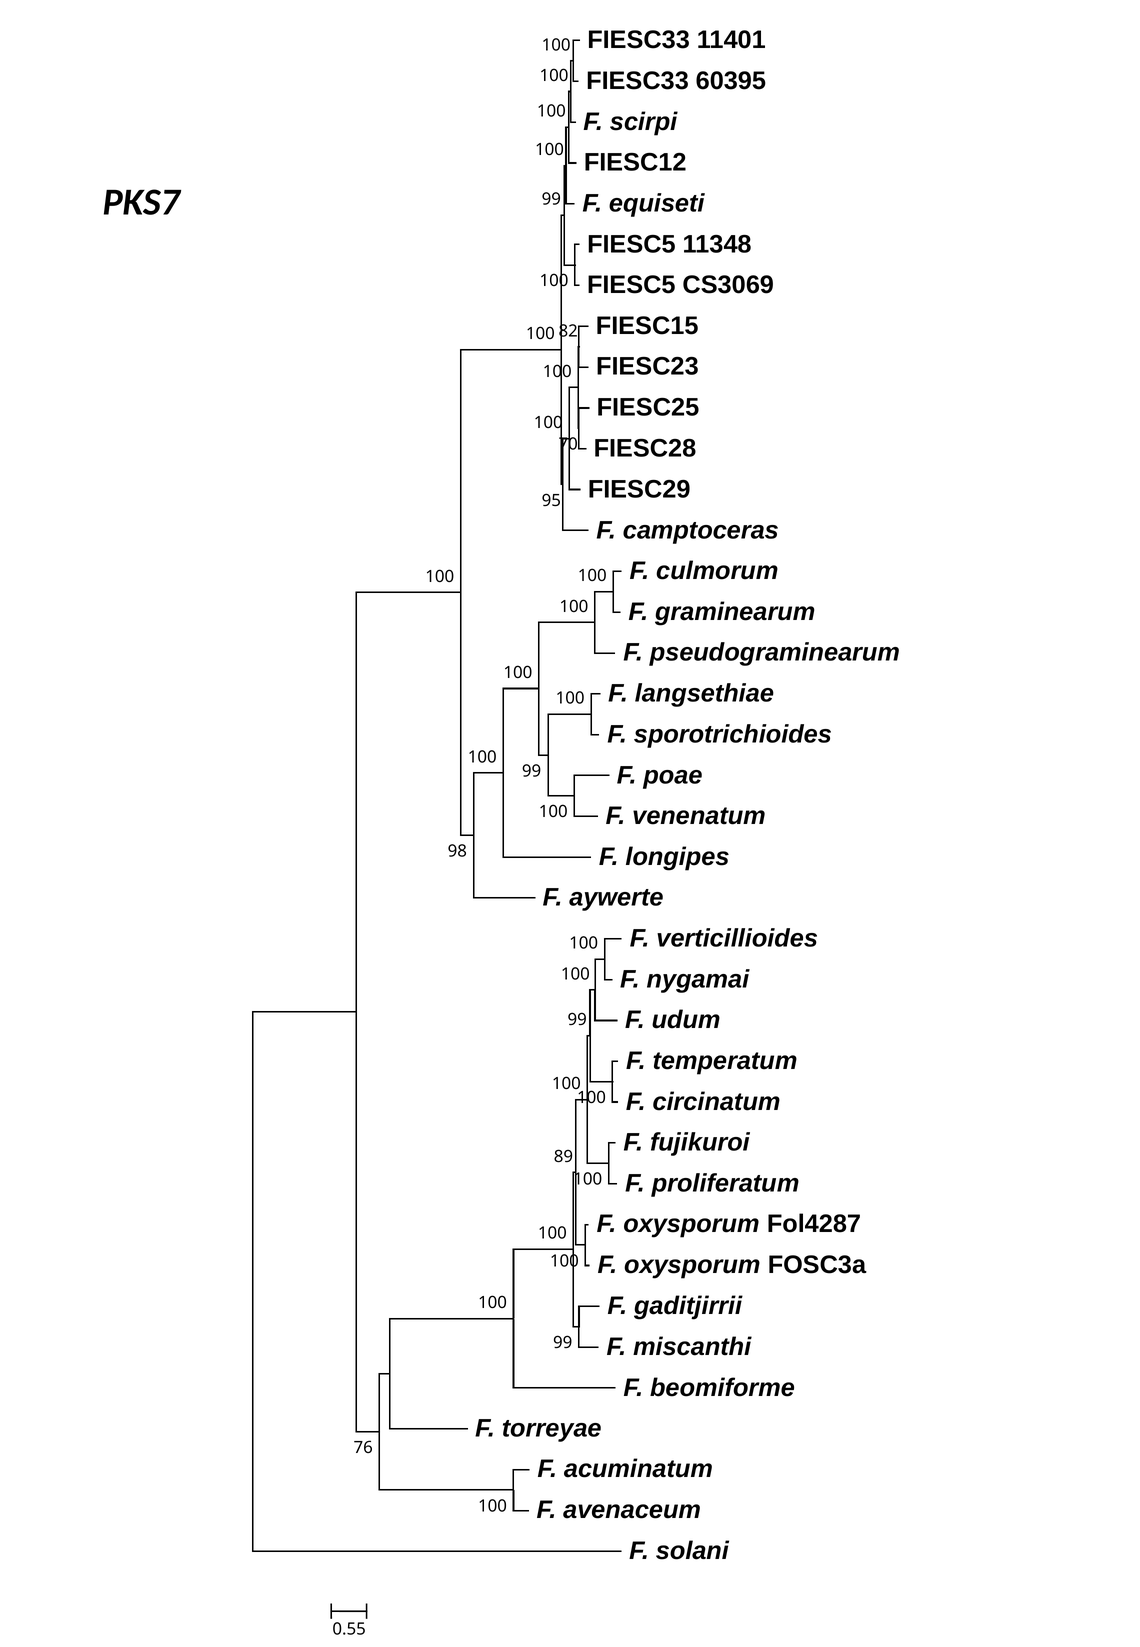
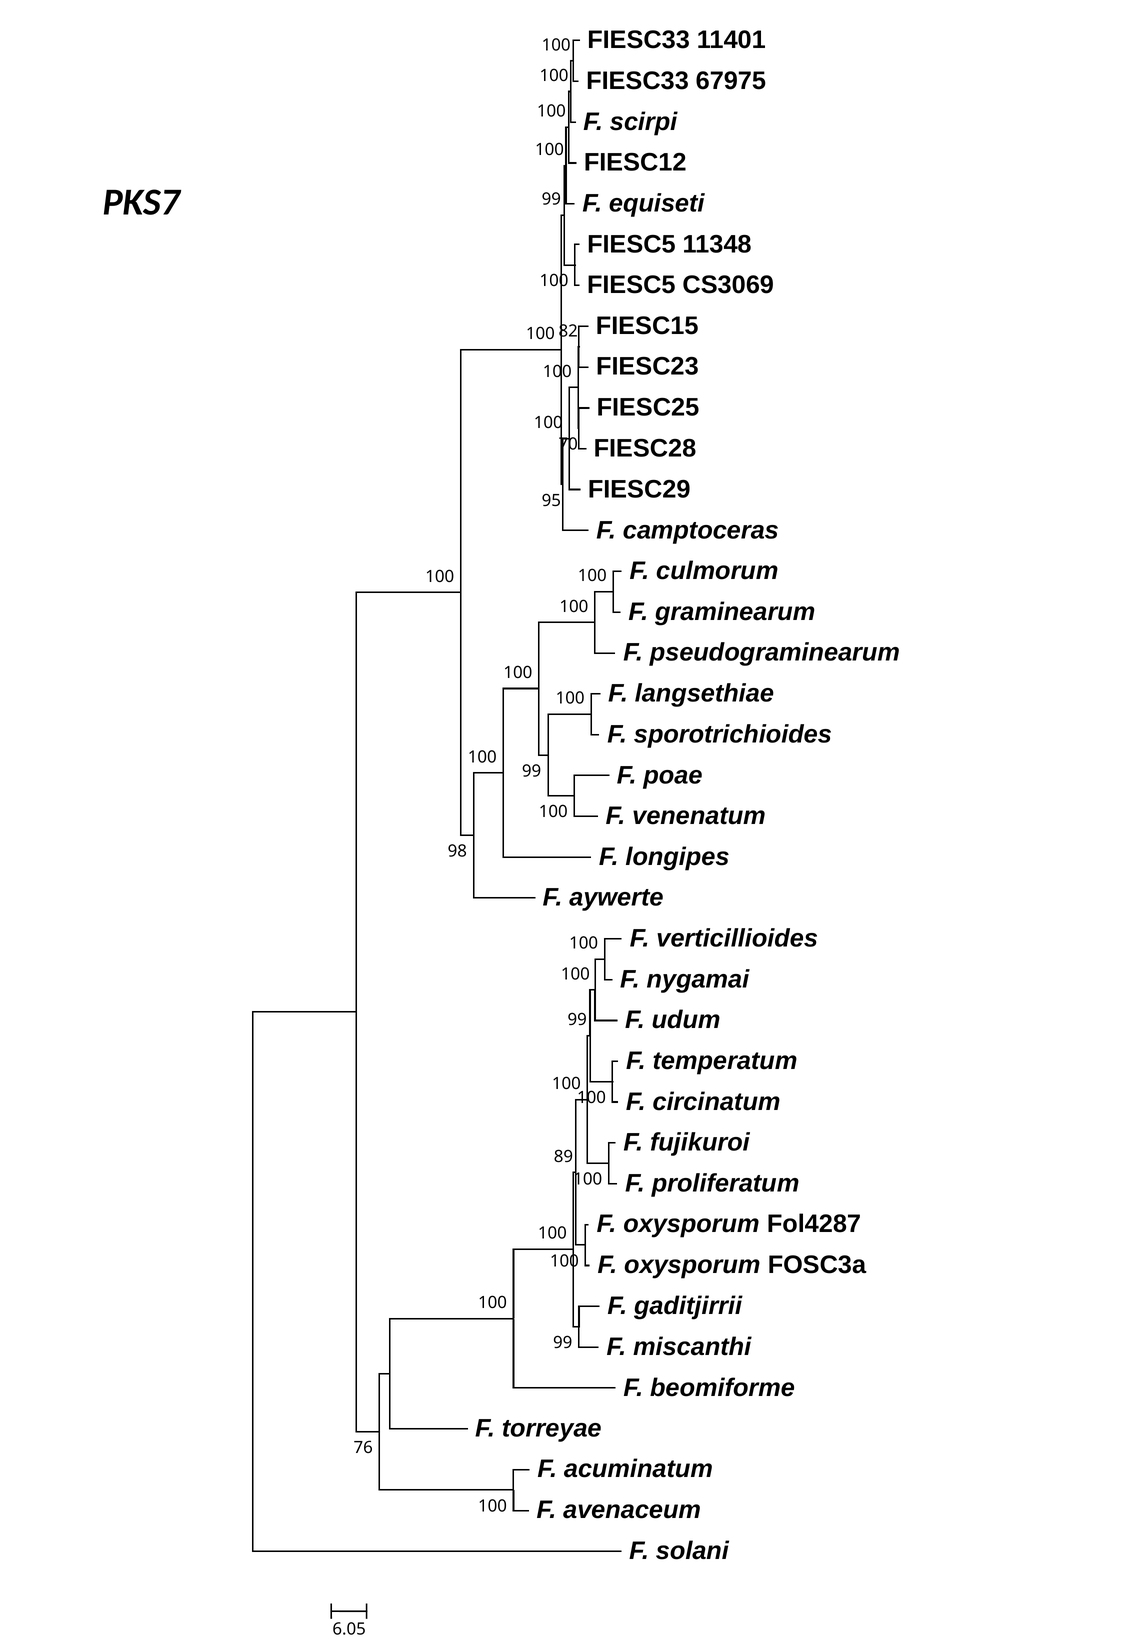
60395: 60395 -> 67975
0.55: 0.55 -> 6.05
